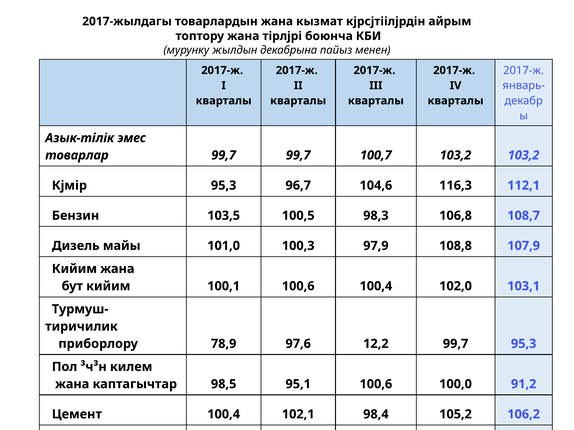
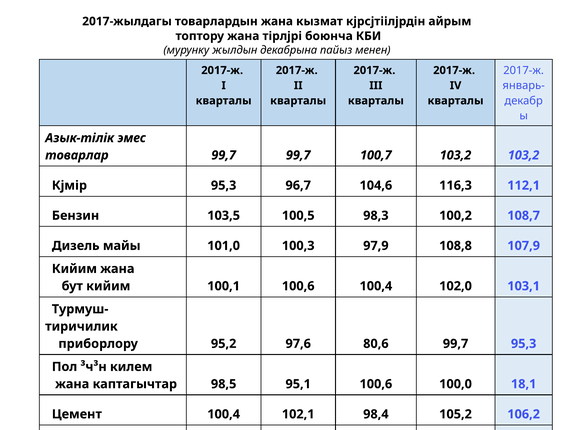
106,8: 106,8 -> 100,2
78,9: 78,9 -> 95,2
12,2: 12,2 -> 80,6
91,2: 91,2 -> 18,1
